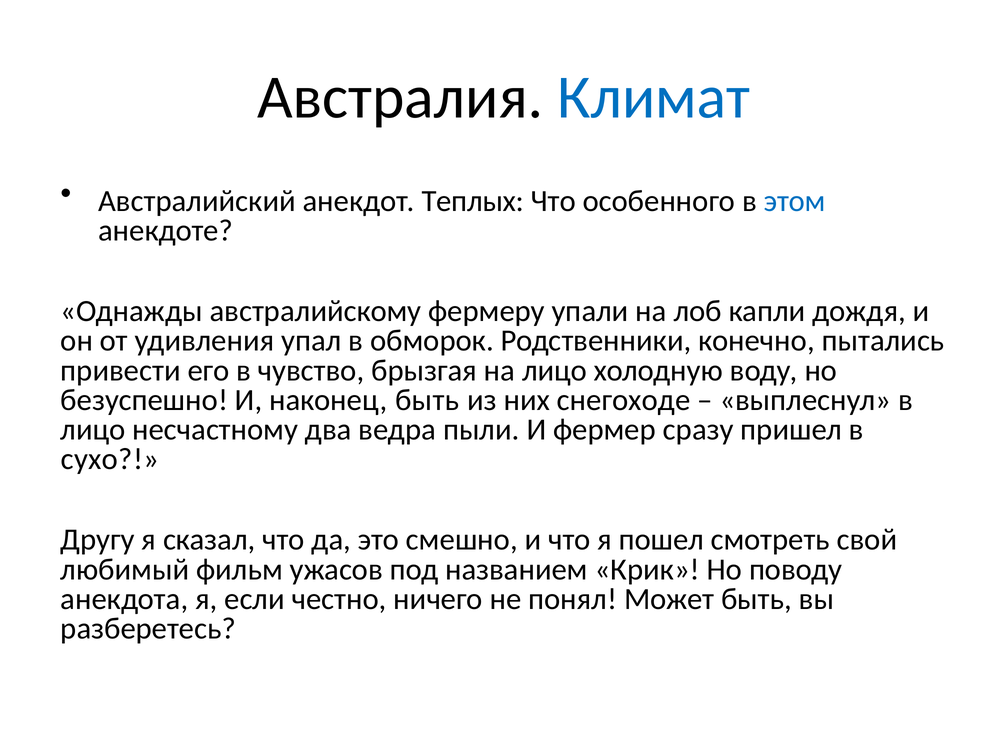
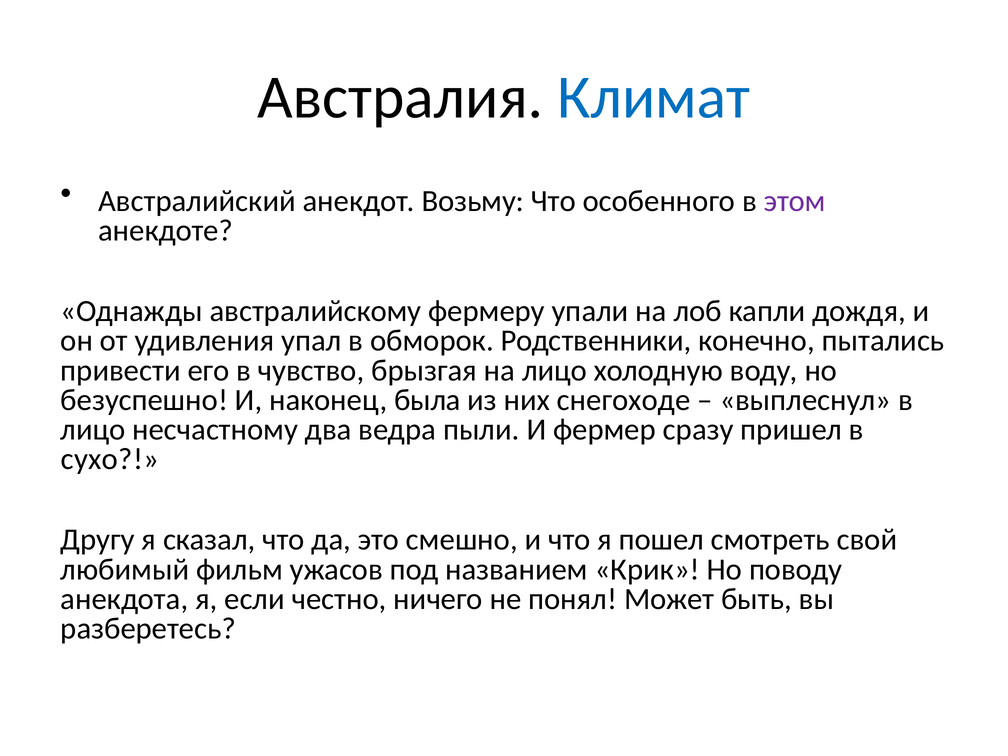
Теплых: Теплых -> Возьму
этом colour: blue -> purple
наконец быть: быть -> была
